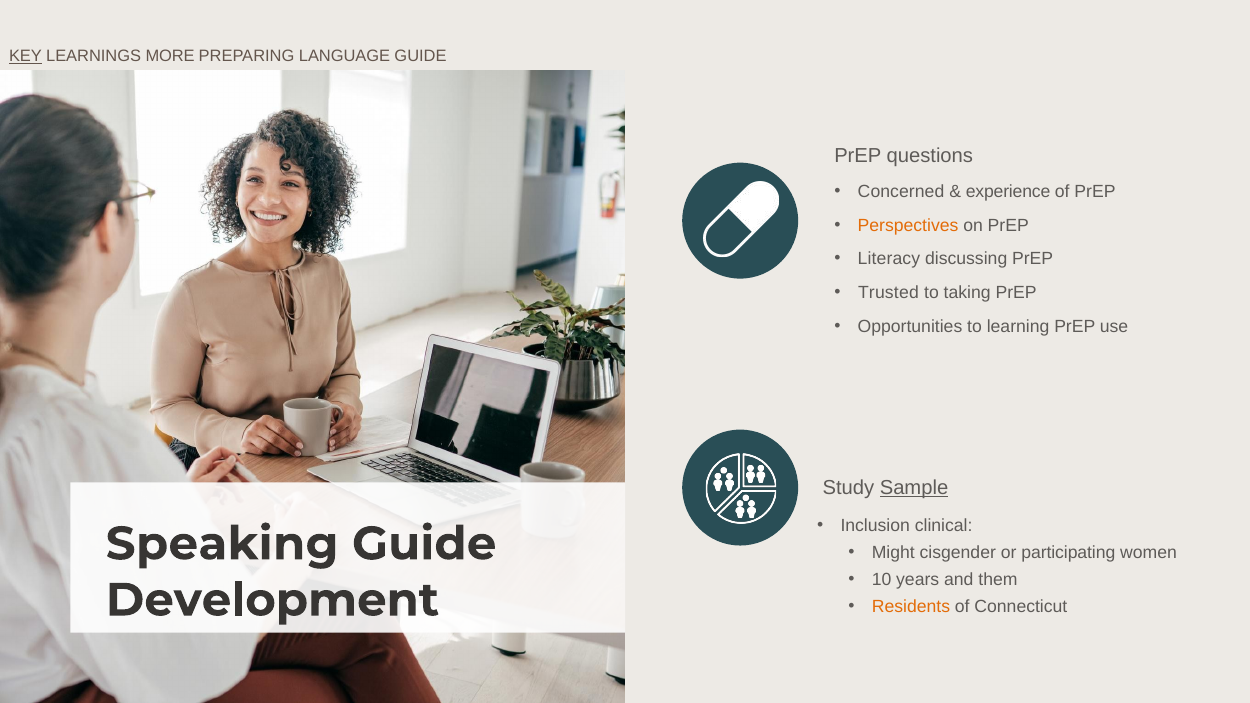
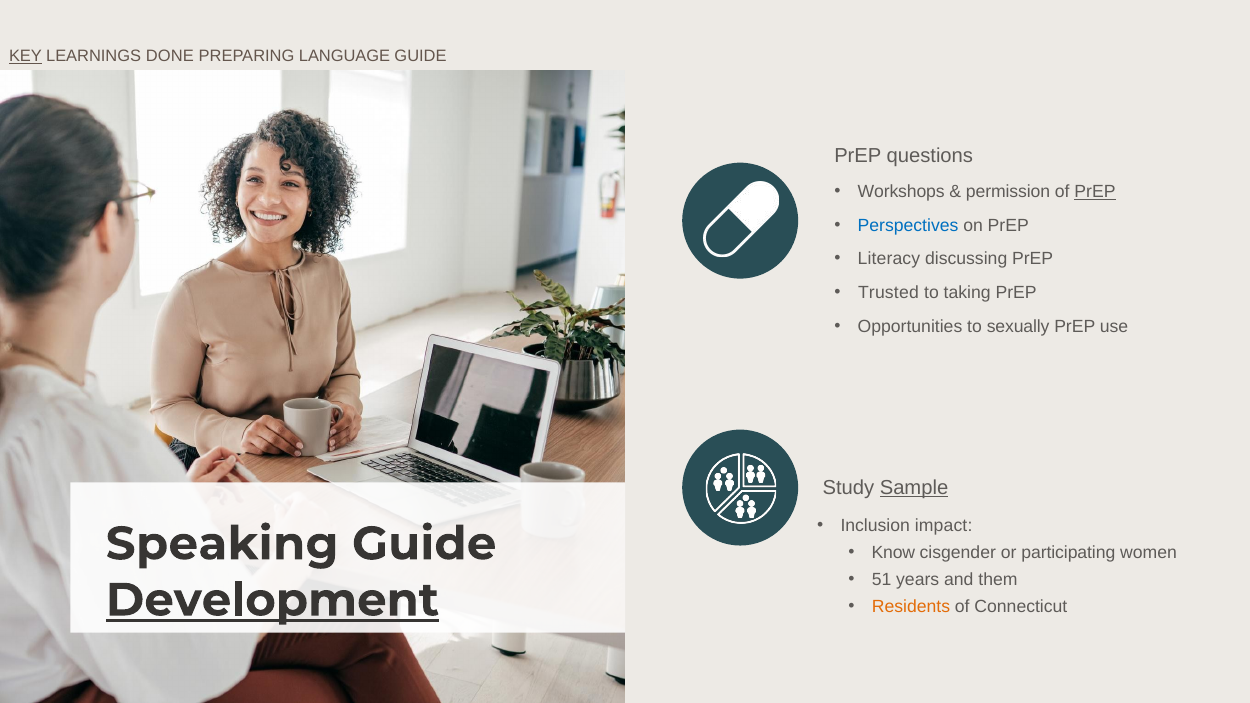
MORE: MORE -> DONE
Concerned: Concerned -> Workshops
experience: experience -> permission
PrEP at (1095, 192) underline: none -> present
Perspectives colour: orange -> blue
learning: learning -> sexually
clinical: clinical -> impact
Might: Might -> Know
10: 10 -> 51
Development underline: none -> present
